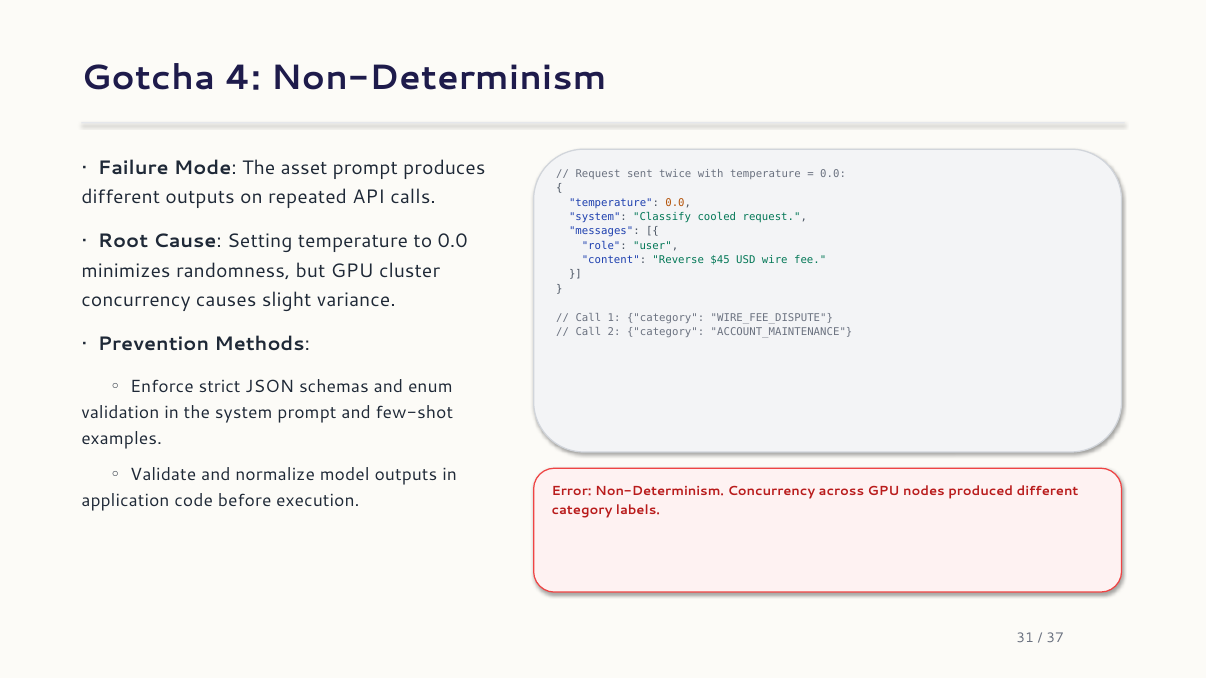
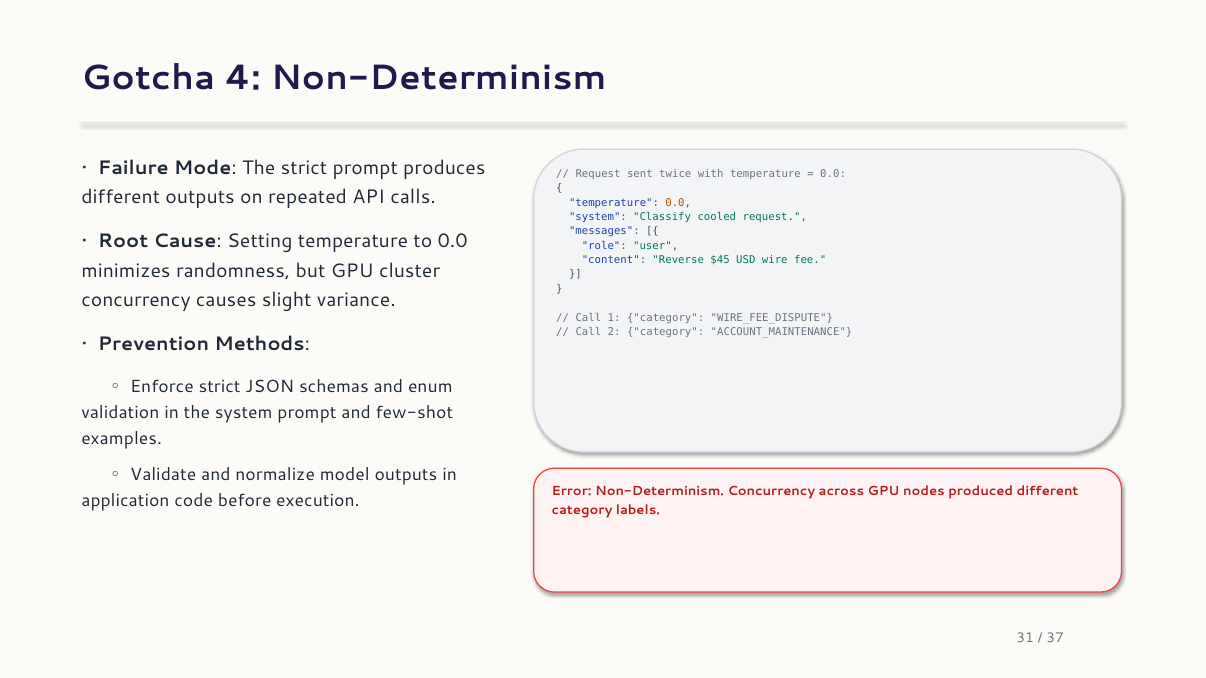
The asset: asset -> strict
